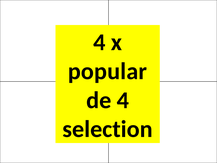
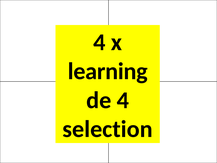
popular: popular -> learning
